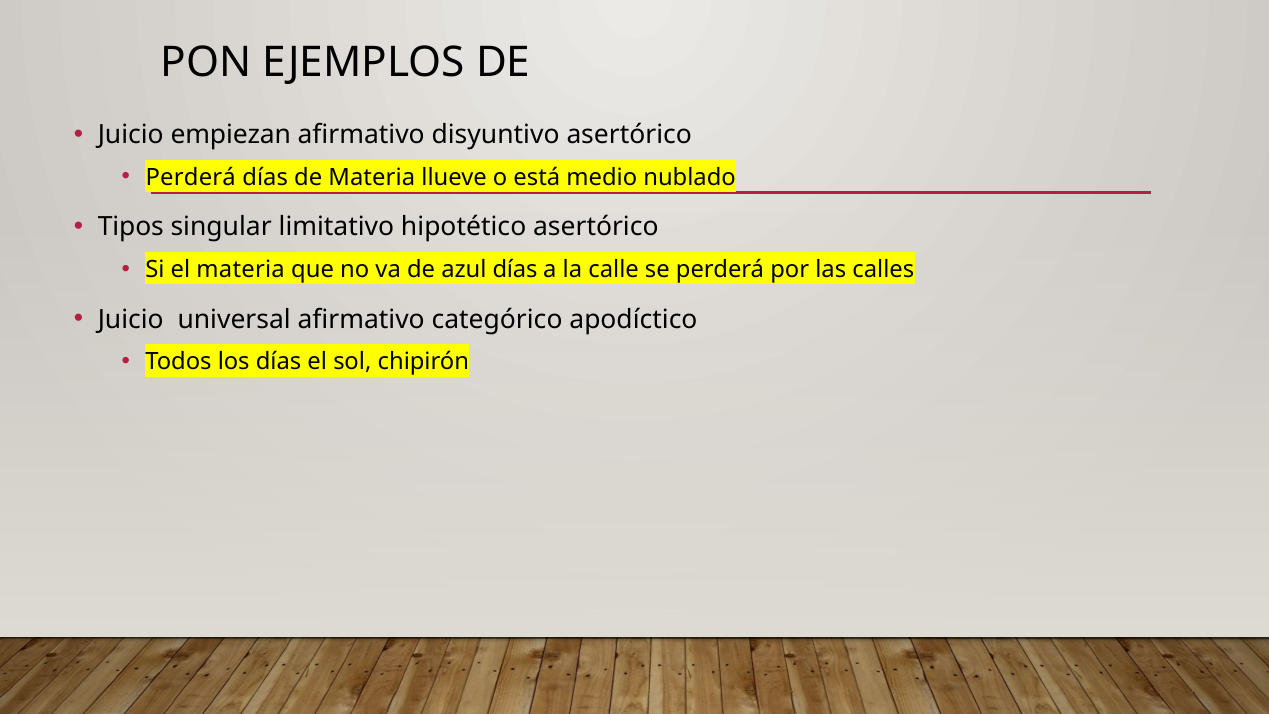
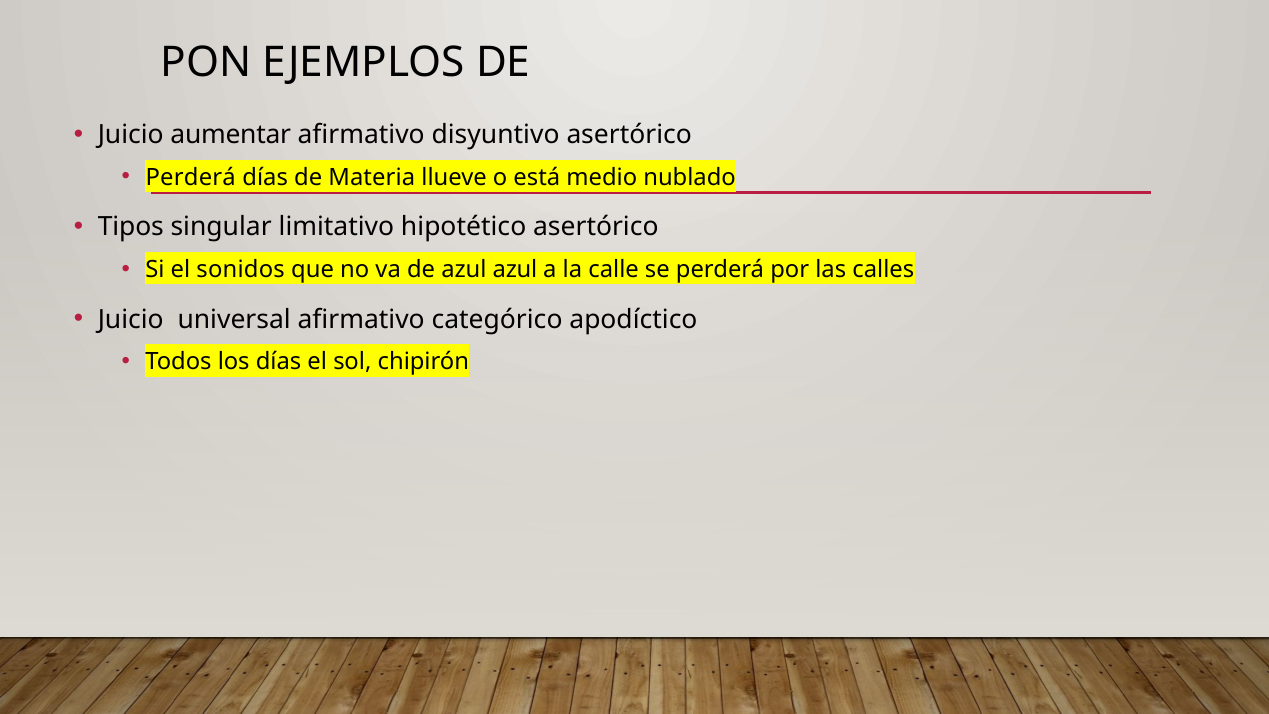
empiezan: empiezan -> aumentar
el materia: materia -> sonidos
azul días: días -> azul
